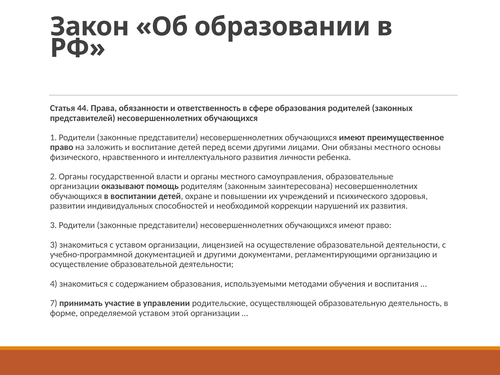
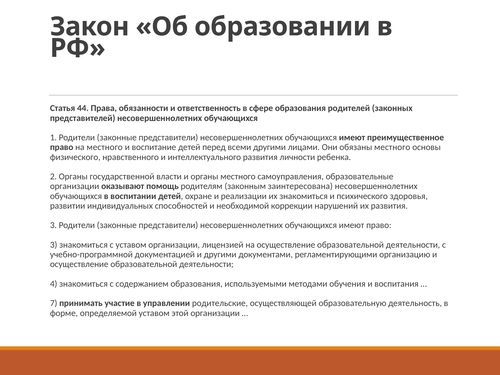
на заложить: заложить -> местного
повышении: повышении -> реализации
их учреждений: учреждений -> знакомиться
